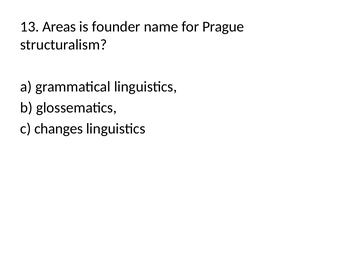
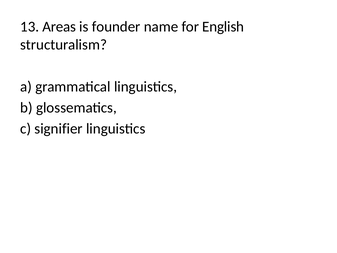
Prague: Prague -> English
changes: changes -> signifier
